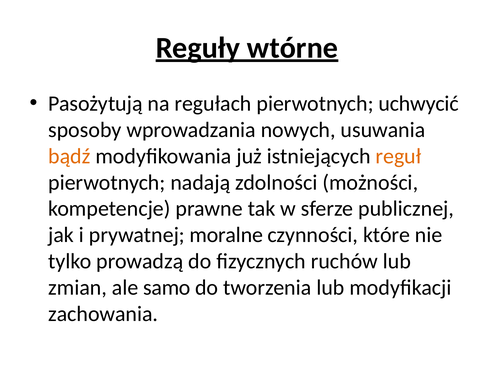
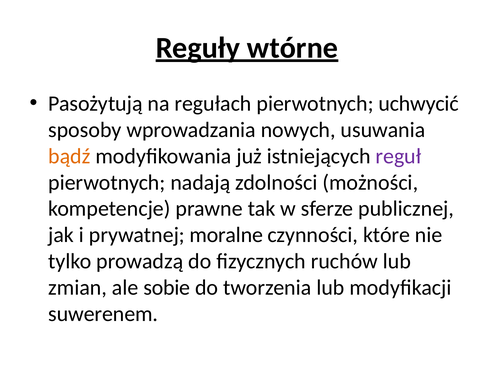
reguł colour: orange -> purple
samo: samo -> sobie
zachowania: zachowania -> suwerenem
